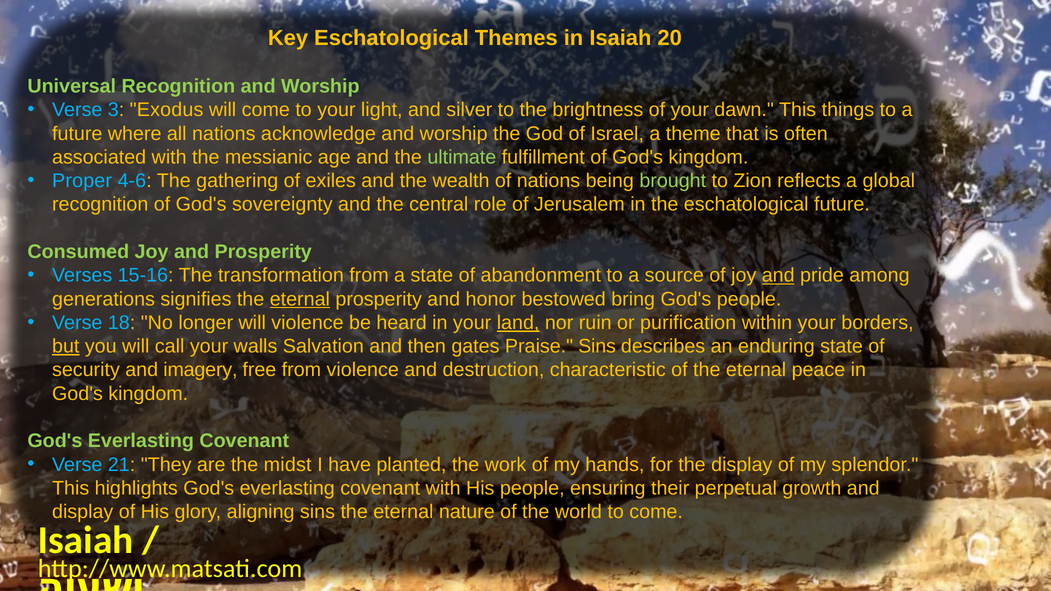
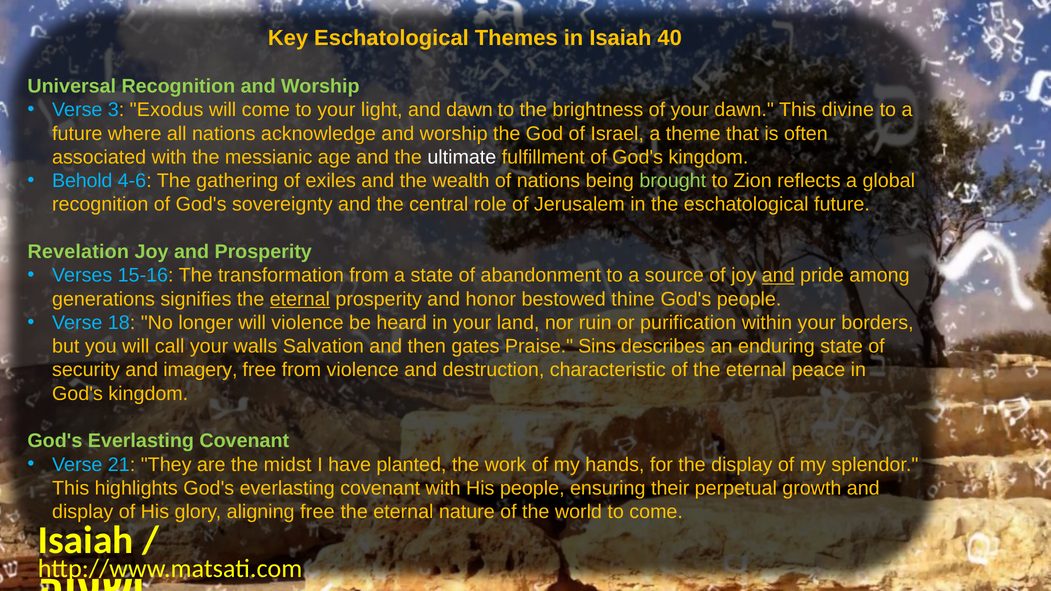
20: 20 -> 40
and silver: silver -> dawn
things: things -> divine
ultimate colour: light green -> white
Proper: Proper -> Behold
Consumed: Consumed -> Revelation
bring: bring -> thine
land underline: present -> none
but underline: present -> none
aligning sins: sins -> free
